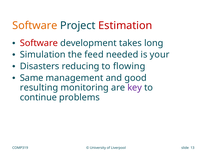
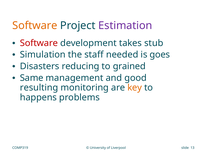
Estimation colour: red -> purple
long: long -> stub
feed: feed -> staff
your: your -> goes
flowing: flowing -> grained
key colour: purple -> orange
continue: continue -> happens
